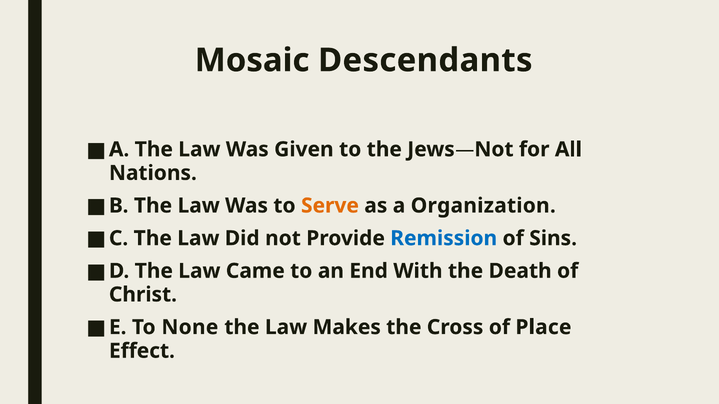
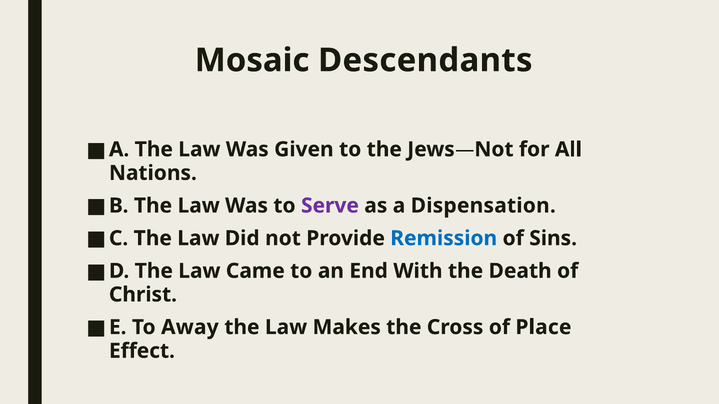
Serve colour: orange -> purple
Organization: Organization -> Dispensation
None: None -> Away
